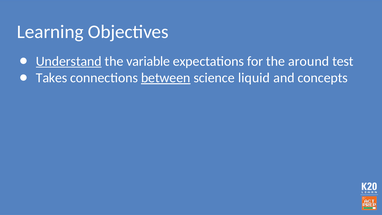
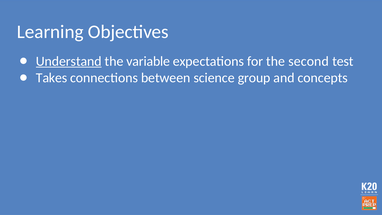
around: around -> second
between underline: present -> none
liquid: liquid -> group
